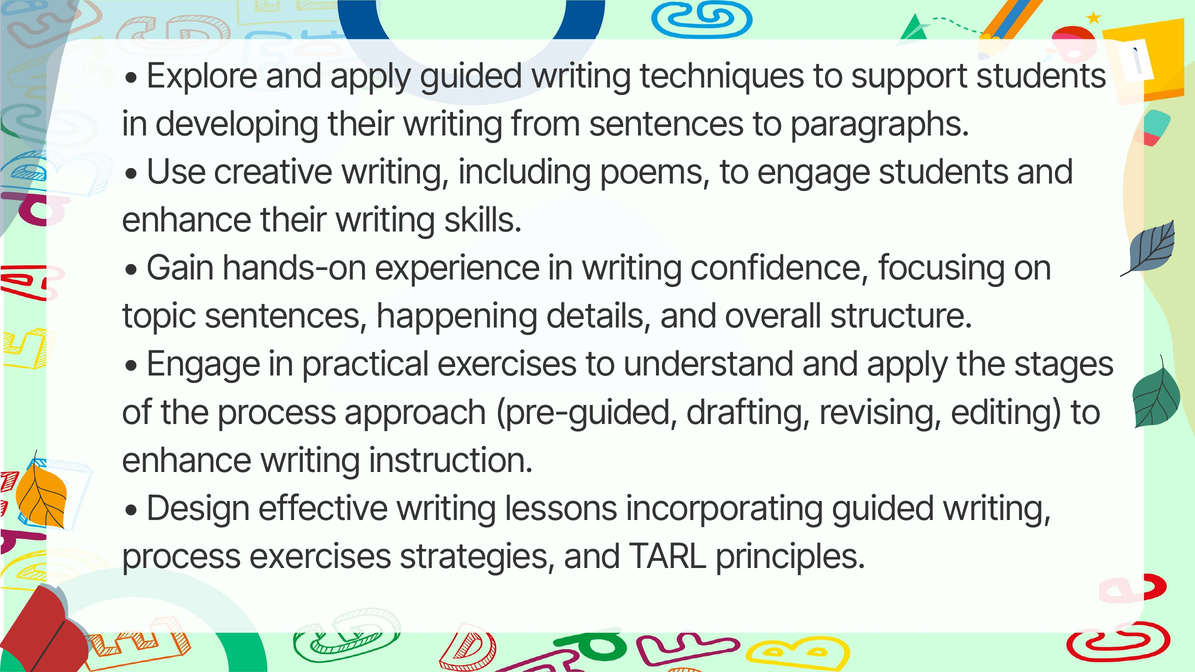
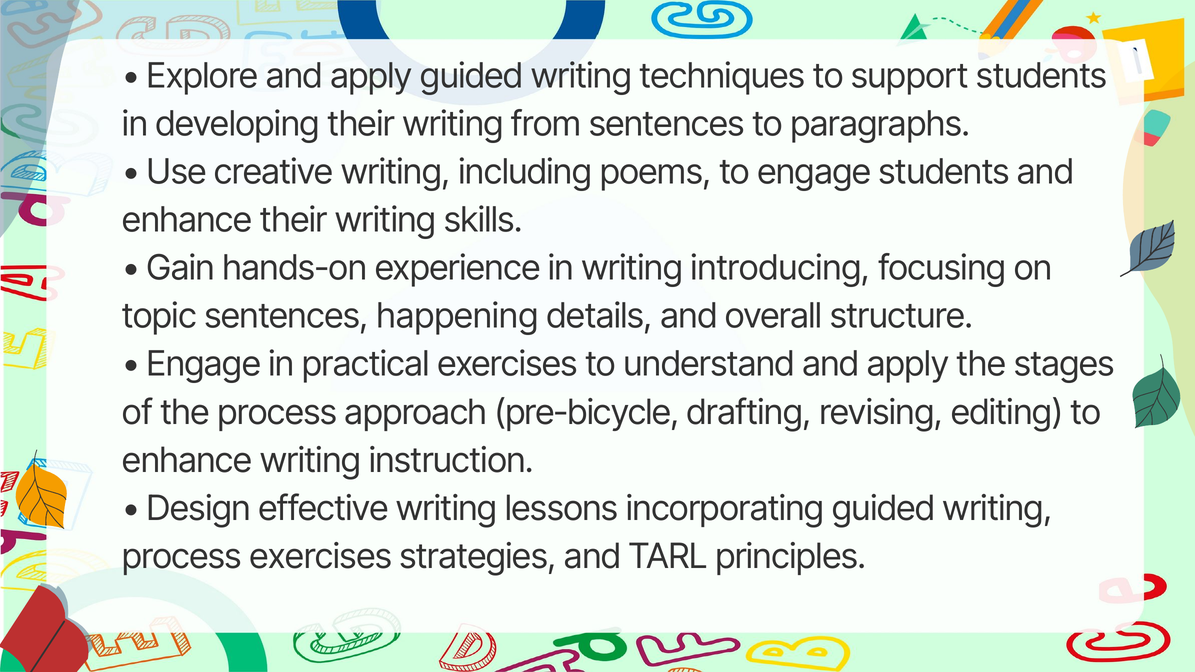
confidence: confidence -> introducing
pre-guided: pre-guided -> pre-bicycle
